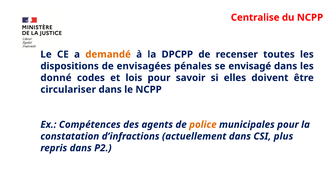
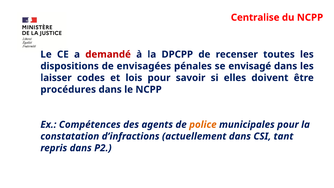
demandé colour: orange -> red
donné: donné -> laisser
circulariser: circulariser -> procédures
plus: plus -> tant
